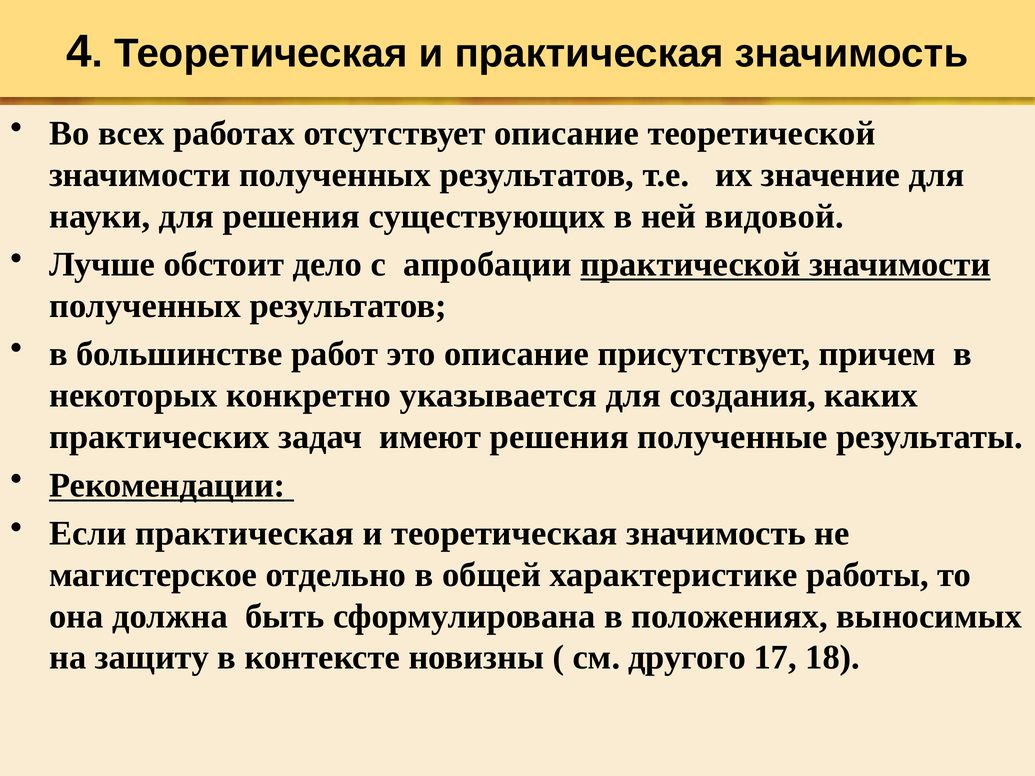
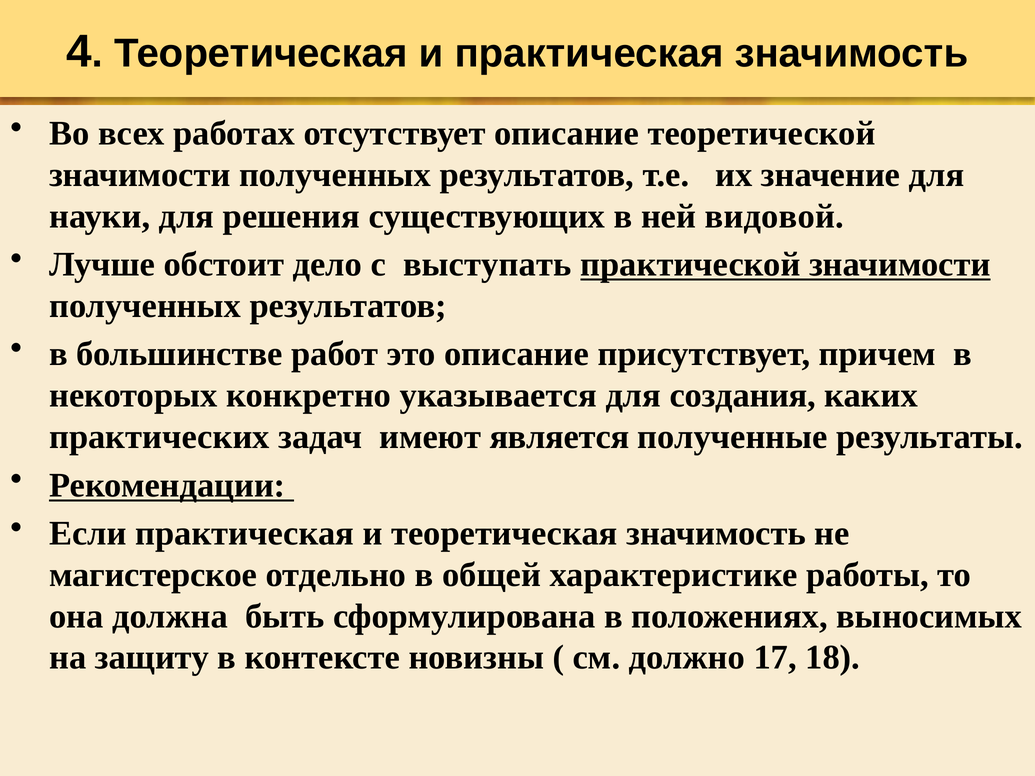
апробации: апробации -> выступать
имеют решения: решения -> является
другого: другого -> должно
